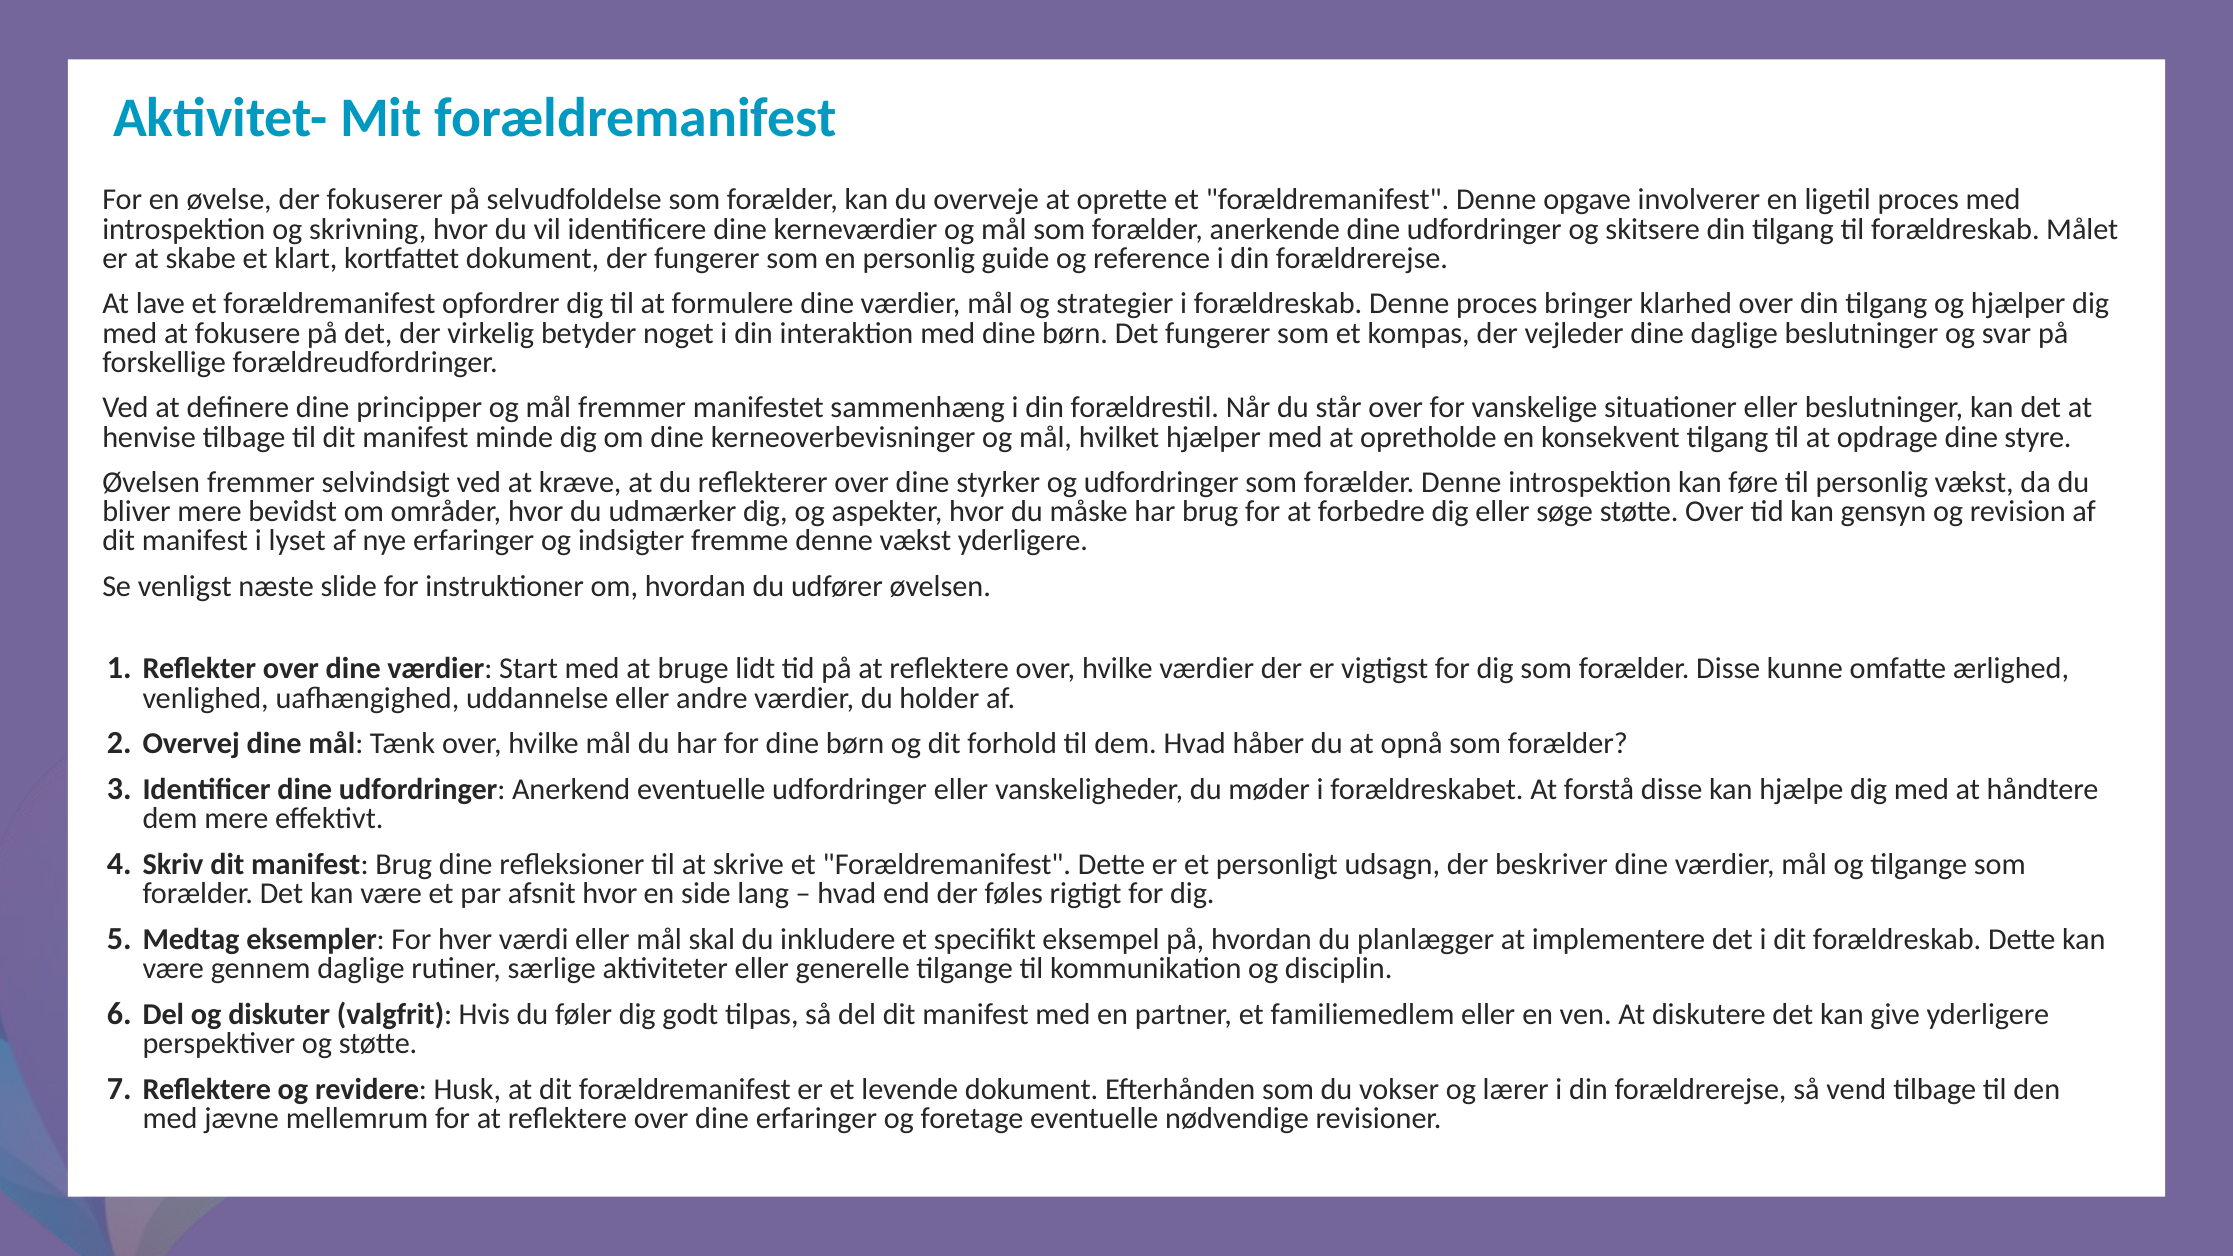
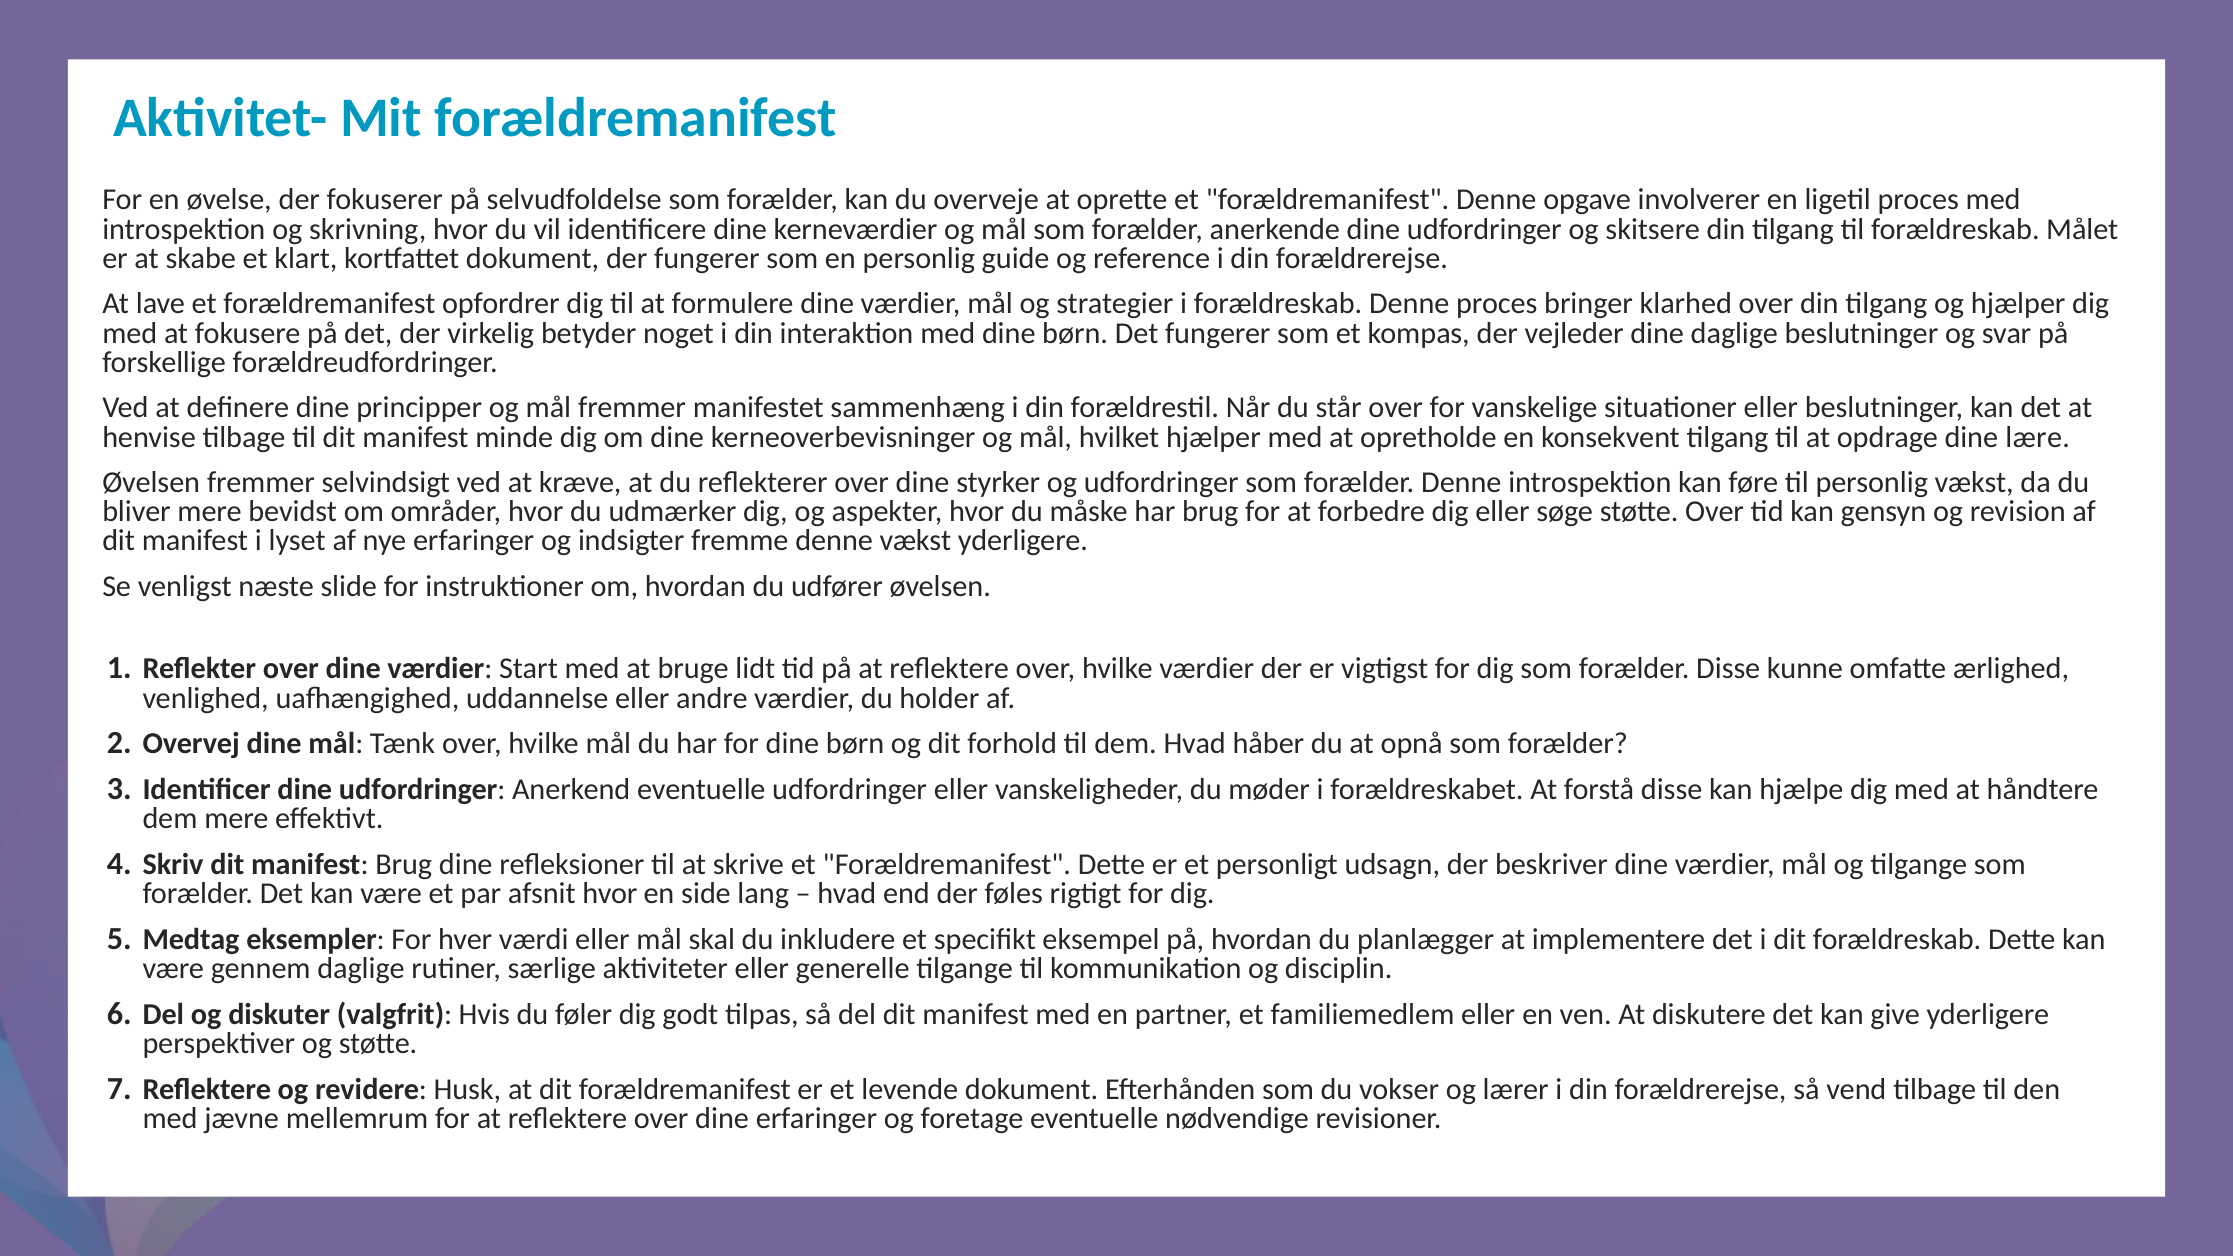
styre: styre -> lære
